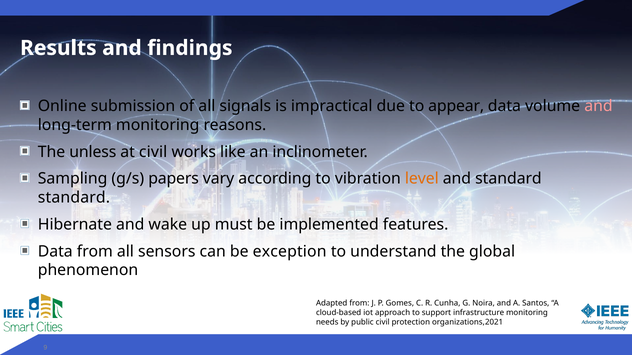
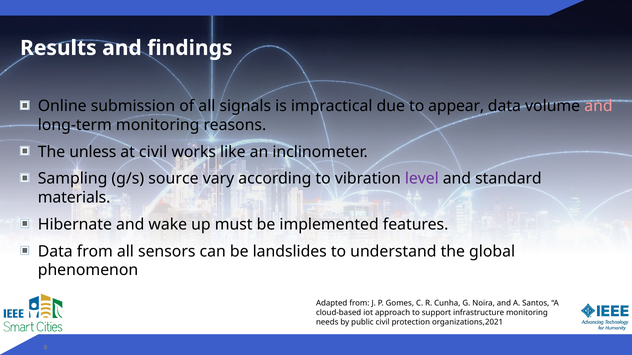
papers: papers -> source
level colour: orange -> purple
standard at (74, 198): standard -> materials
exception: exception -> landslides
